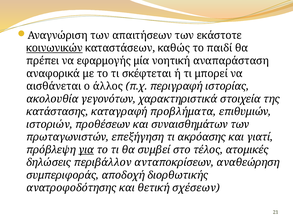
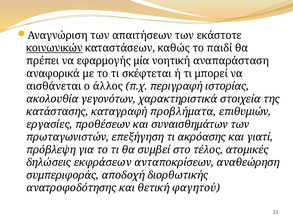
ιστοριών: ιστοριών -> εργασίες
για underline: present -> none
περιβάλλον: περιβάλλον -> εκφράσεων
σχέσεων: σχέσεων -> φαγητού
